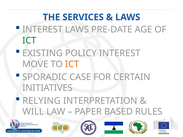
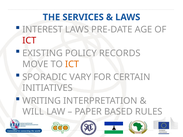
ICT at (29, 41) colour: green -> red
POLICY INTEREST: INTEREST -> RECORDS
CASE: CASE -> VARY
RELYING: RELYING -> WRITING
